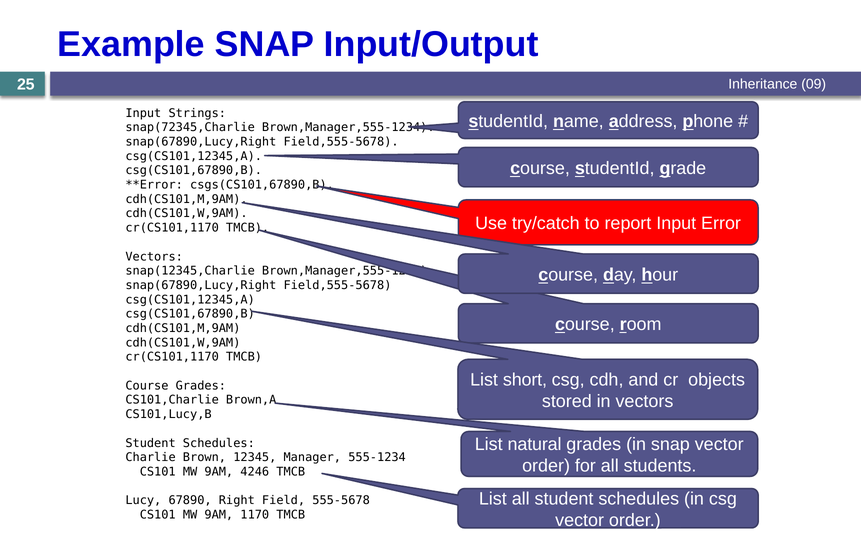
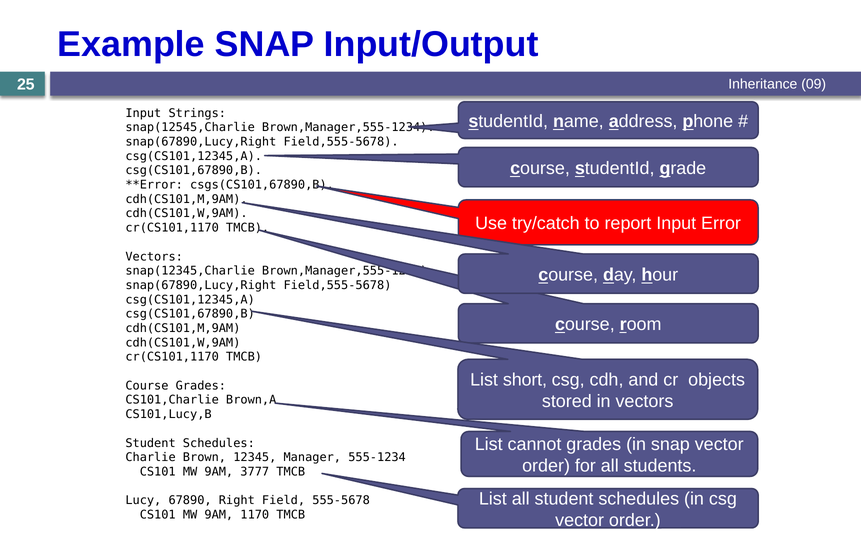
snap(72345,Charlie: snap(72345,Charlie -> snap(12545,Charlie
natural: natural -> cannot
4246: 4246 -> 3777
